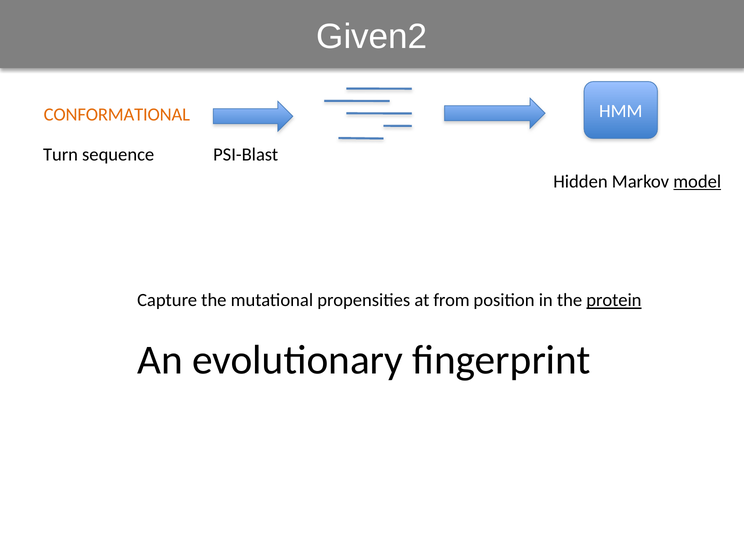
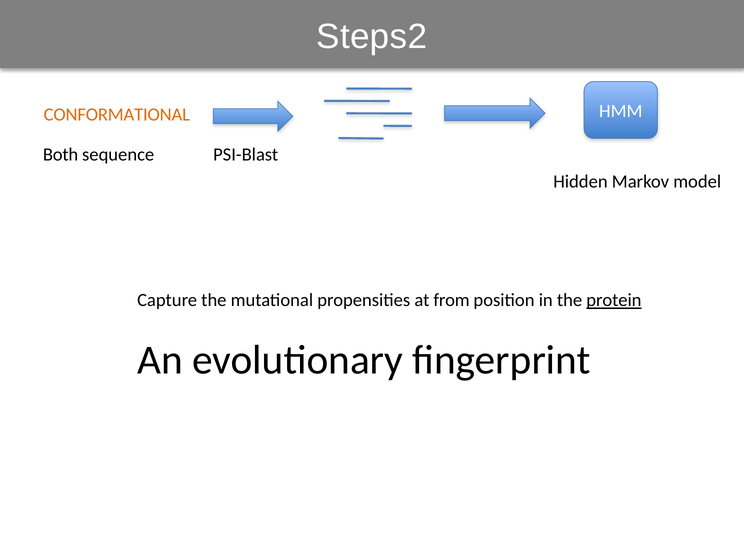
Given2: Given2 -> Steps2
Turn: Turn -> Both
model underline: present -> none
